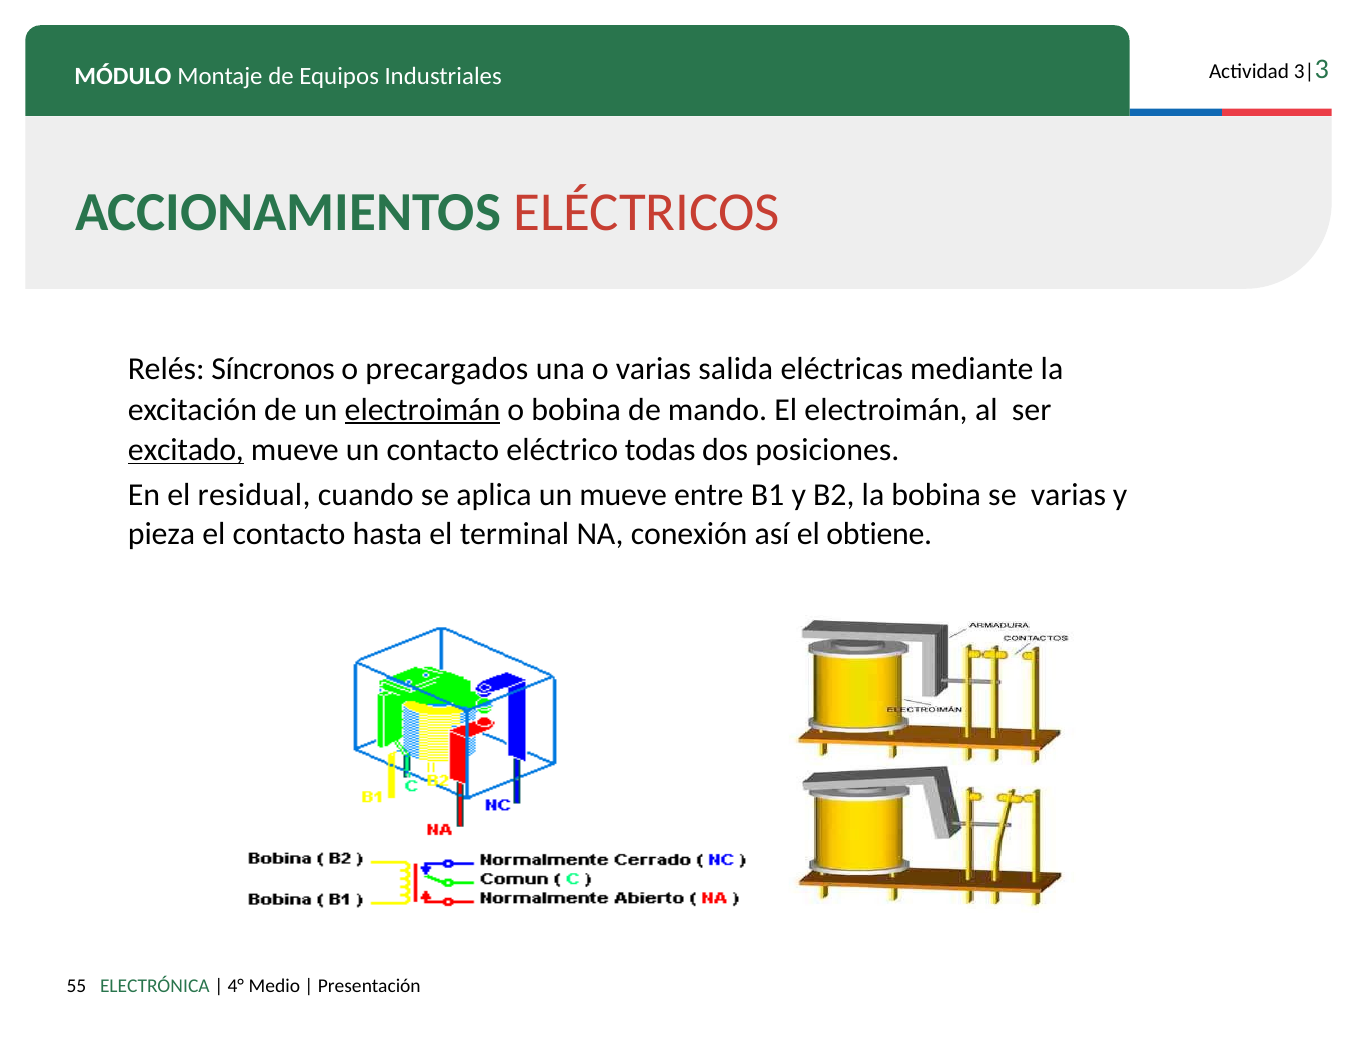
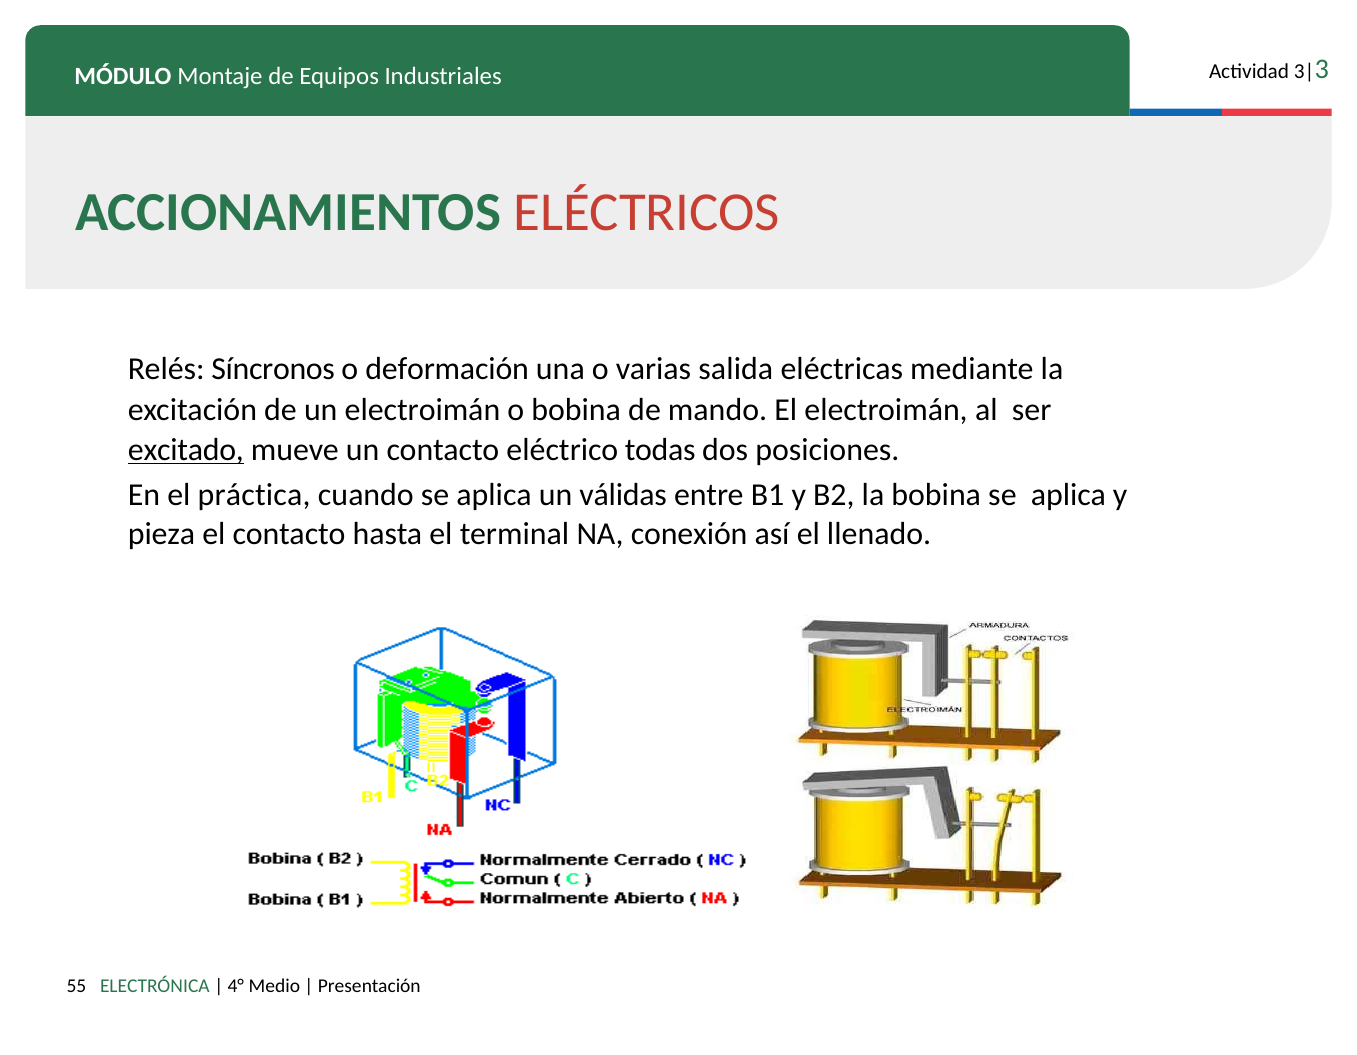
precargados: precargados -> deformación
electroimán at (422, 410) underline: present -> none
residual: residual -> práctica
un mueve: mueve -> válidas
bobina se varias: varias -> aplica
obtiene: obtiene -> llenado
